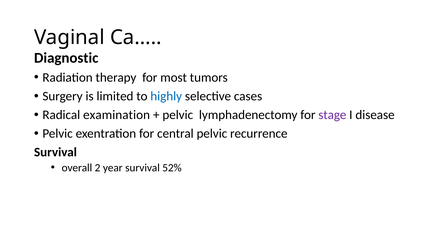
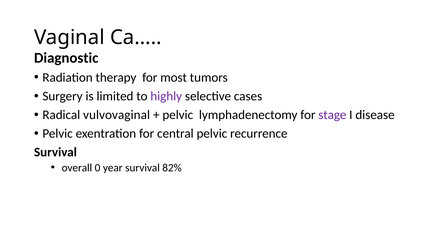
highly colour: blue -> purple
examination: examination -> vulvovaginal
2: 2 -> 0
52%: 52% -> 82%
